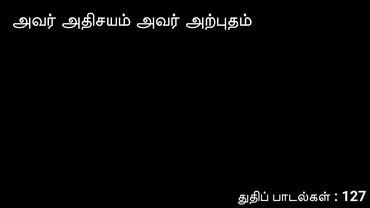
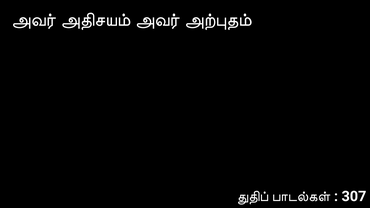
127: 127 -> 307
